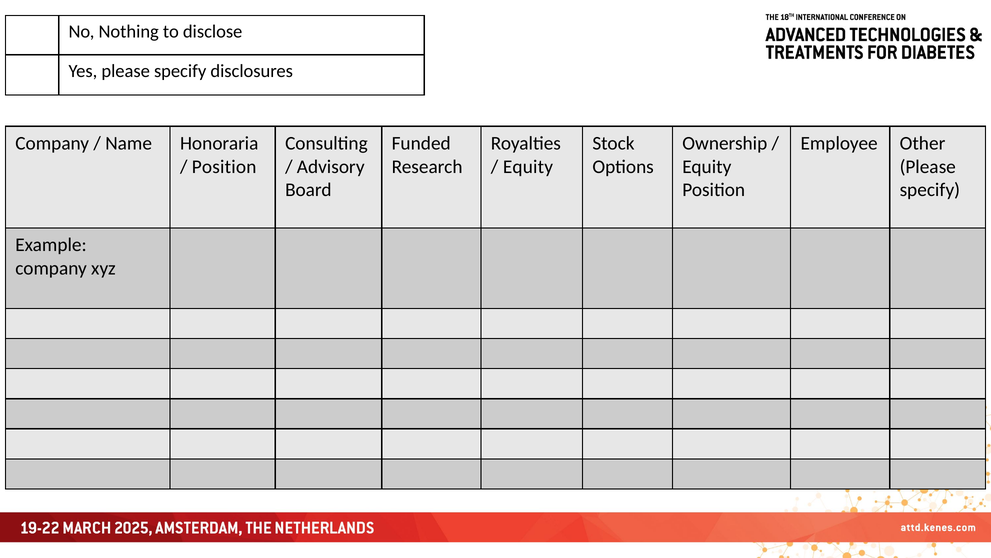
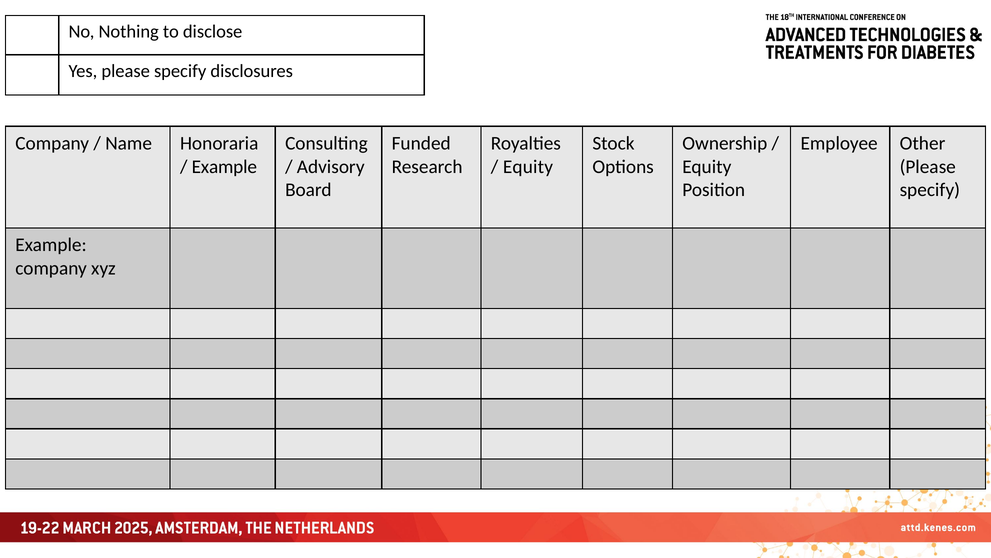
Position at (224, 166): Position -> Example
